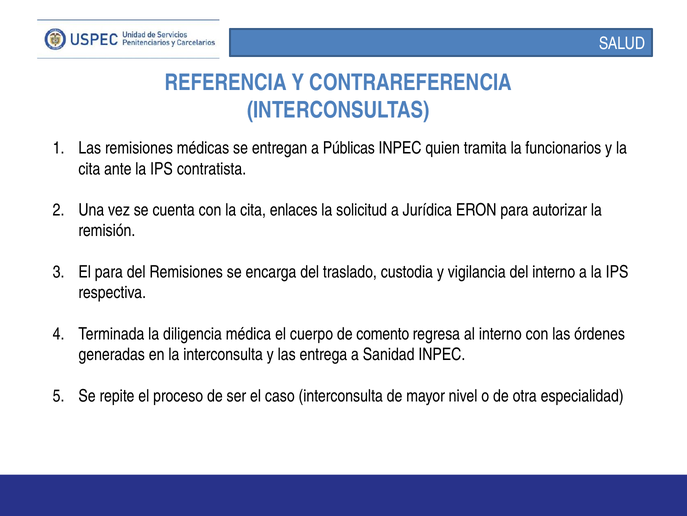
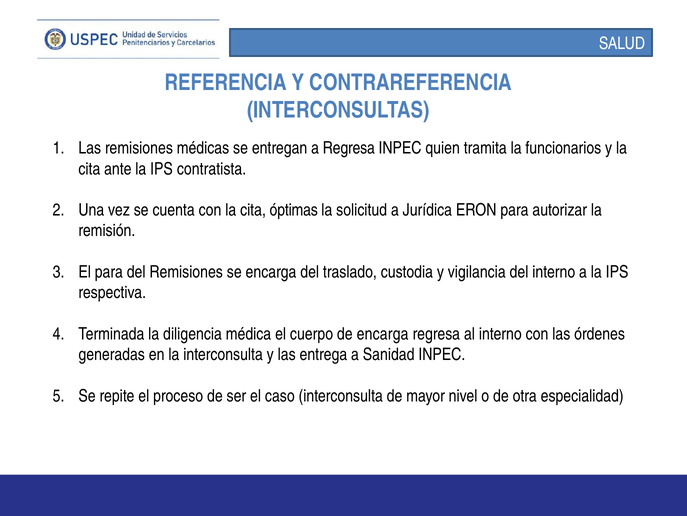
a Públicas: Públicas -> Regresa
enlaces: enlaces -> óptimas
de comento: comento -> encarga
